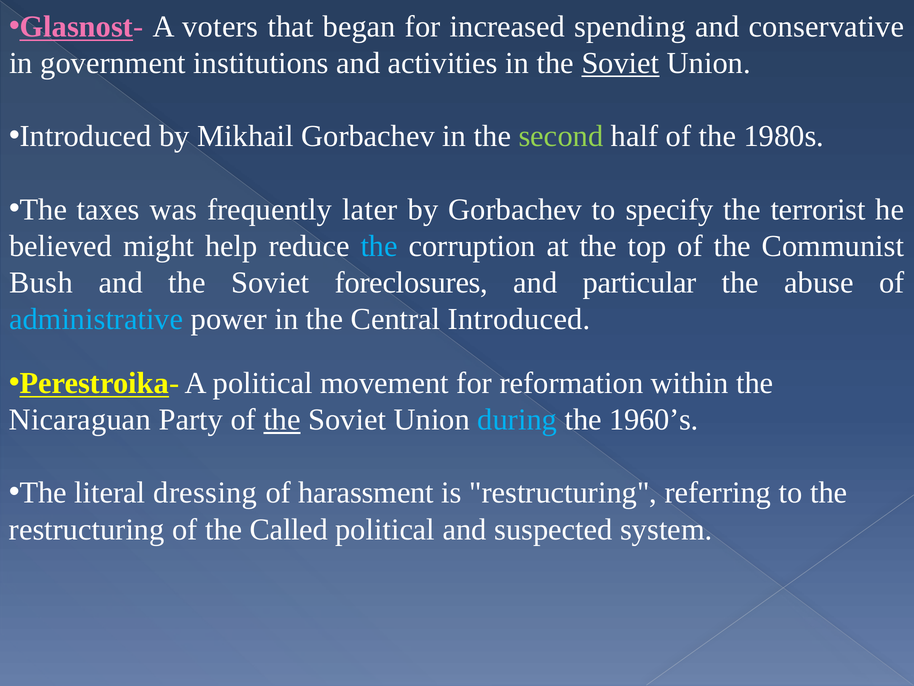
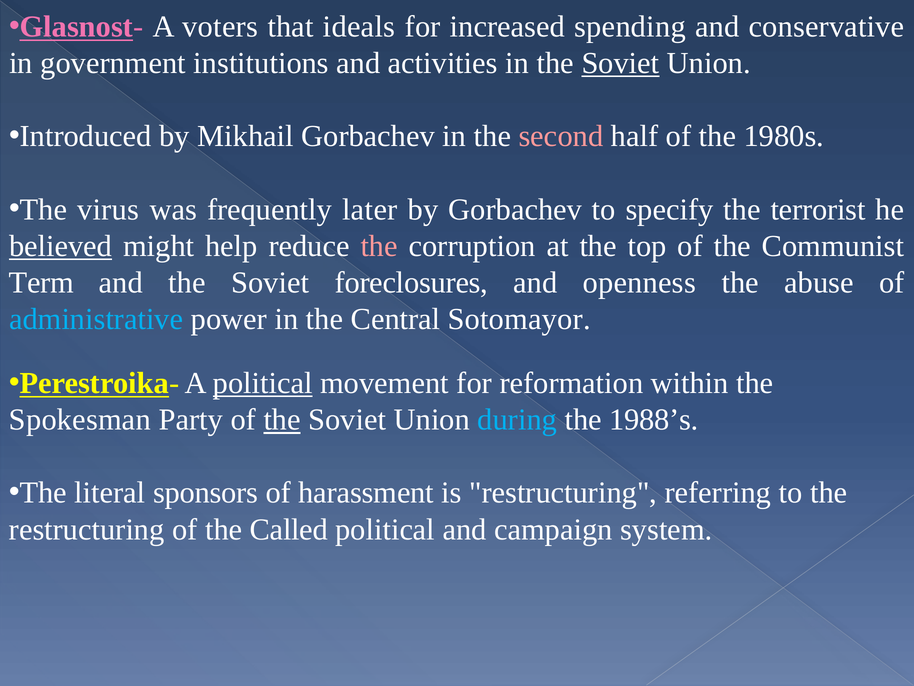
began: began -> ideals
second colour: light green -> pink
taxes: taxes -> virus
believed underline: none -> present
the at (379, 246) colour: light blue -> pink
Bush: Bush -> Term
particular: particular -> openness
Central Introduced: Introduced -> Sotomayor
political at (263, 383) underline: none -> present
Nicaraguan: Nicaraguan -> Spokesman
1960’s: 1960’s -> 1988’s
dressing: dressing -> sponsors
suspected: suspected -> campaign
